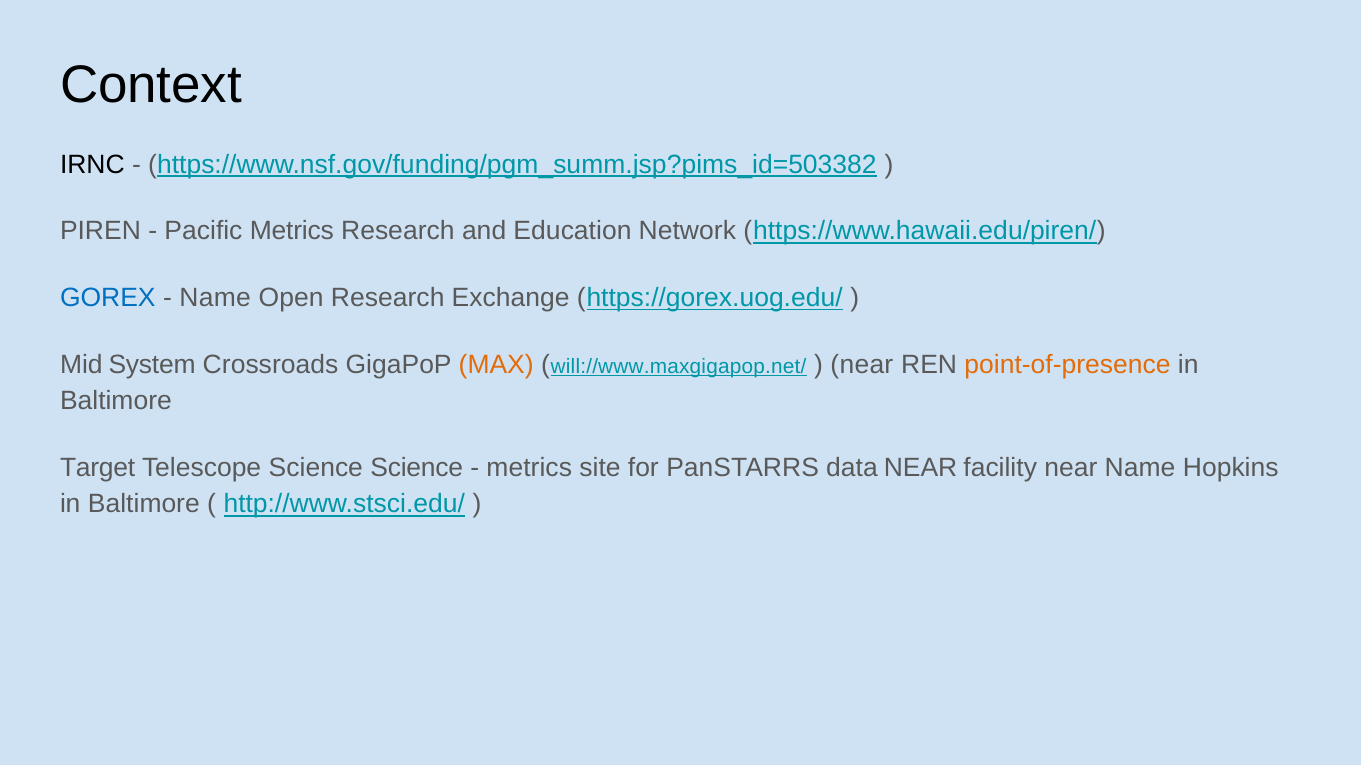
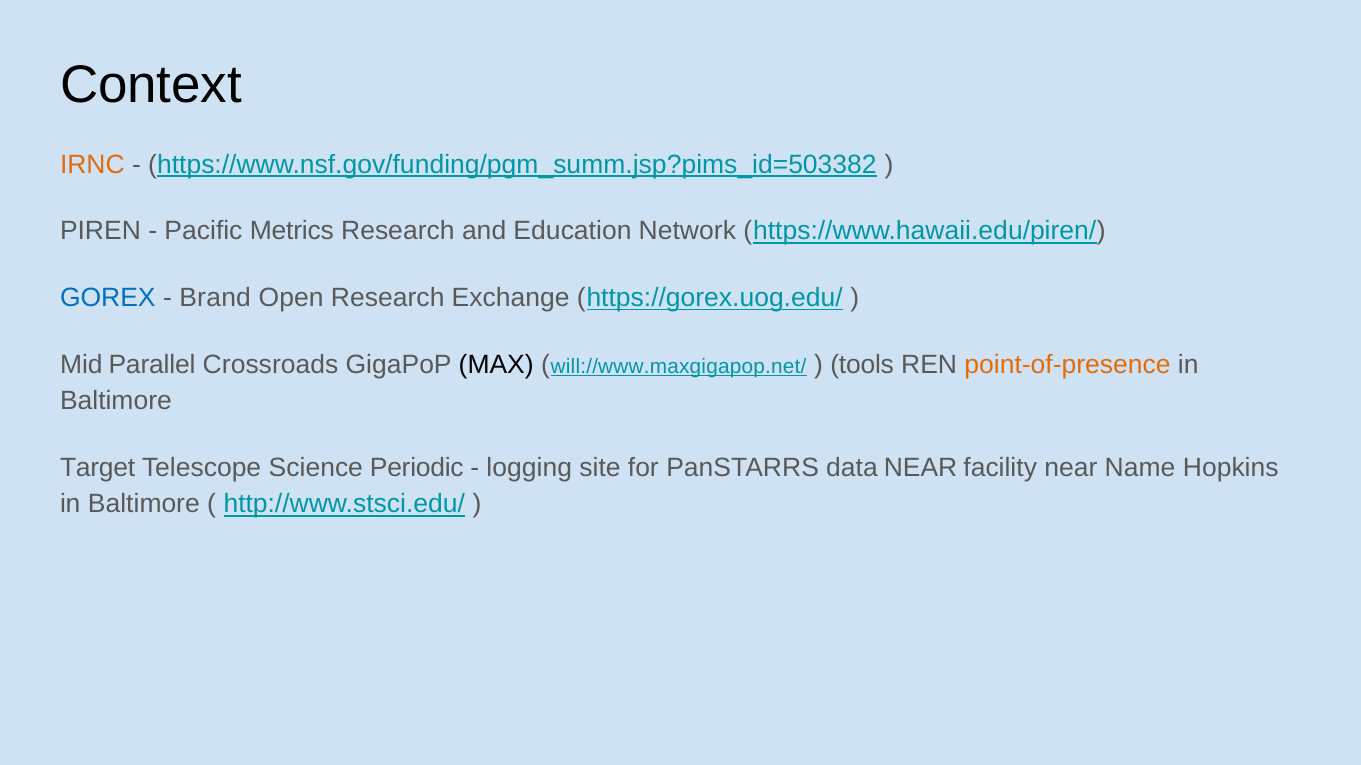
IRNC colour: black -> orange
Name at (215, 298): Name -> Brand
System: System -> Parallel
MAX colour: orange -> black
near at (862, 365): near -> tools
Science Science: Science -> Periodic
metrics at (529, 468): metrics -> logging
